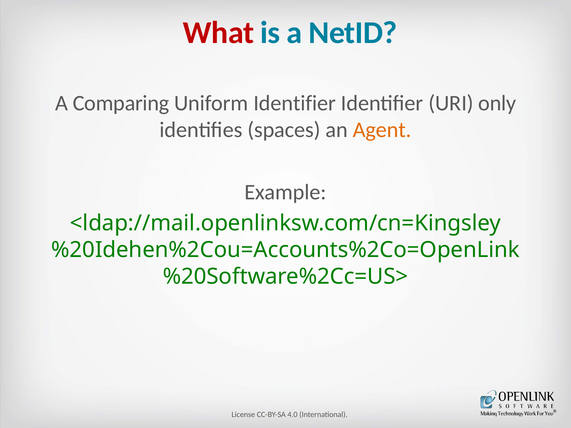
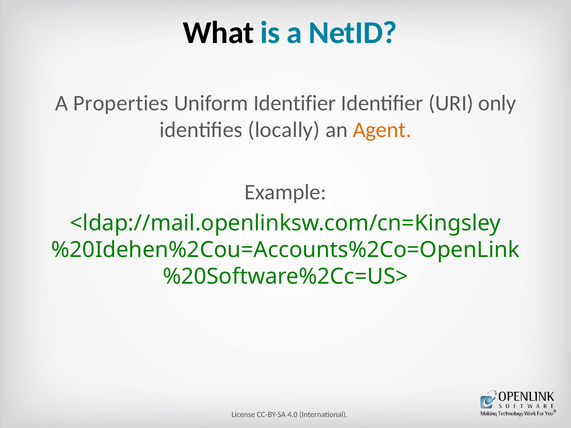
What colour: red -> black
Comparing: Comparing -> Properties
spaces: spaces -> locally
